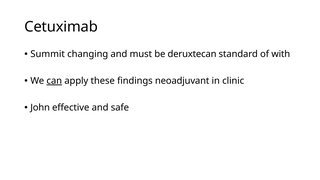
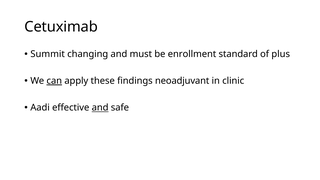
deruxtecan: deruxtecan -> enrollment
with: with -> plus
John: John -> Aadi
and at (100, 108) underline: none -> present
